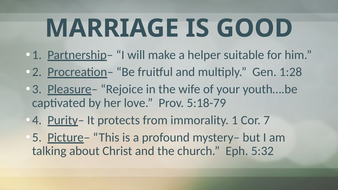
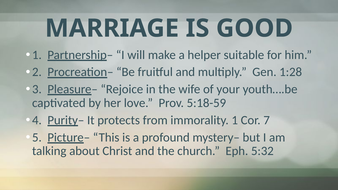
5:18-79: 5:18-79 -> 5:18-59
